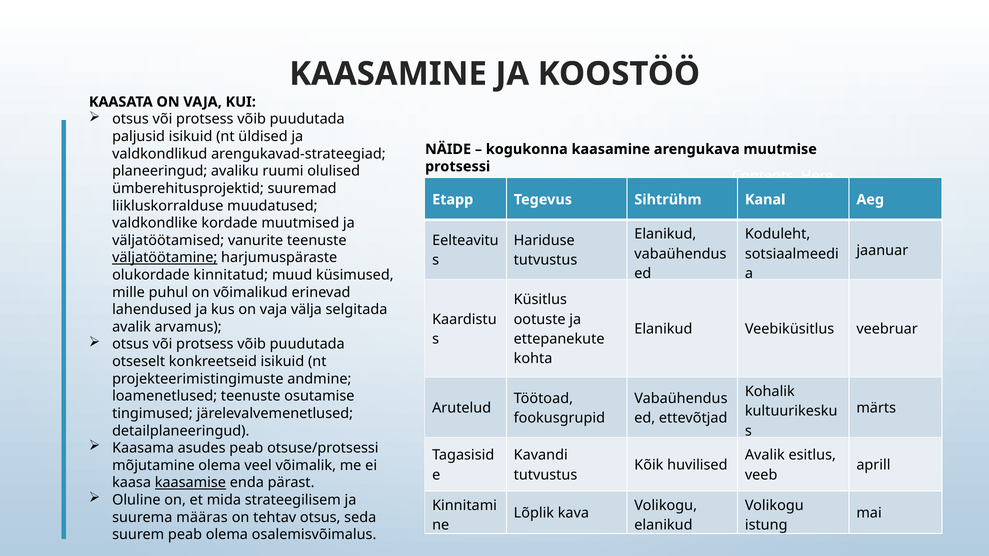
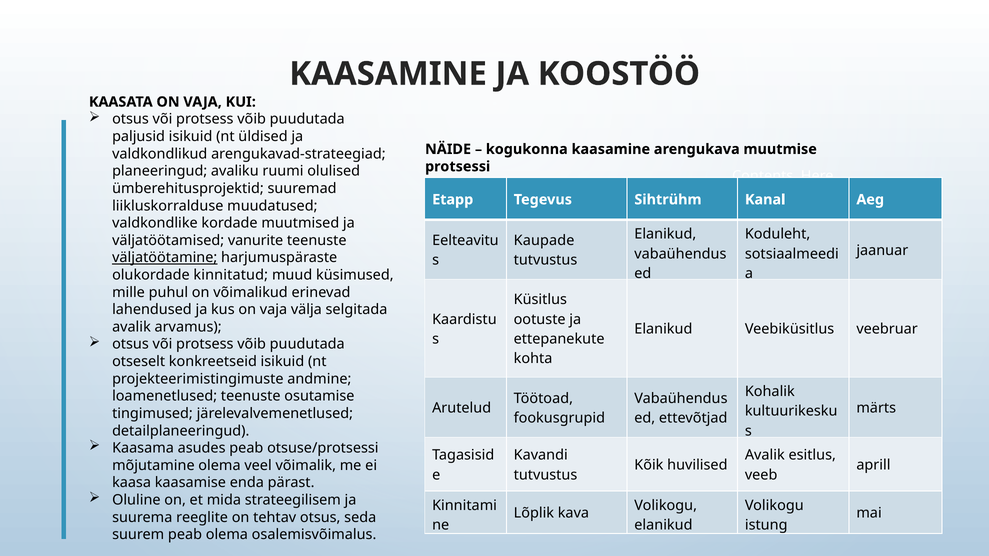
Hariduse: Hariduse -> Kaupade
kaasamise underline: present -> none
määras: määras -> reeglite
